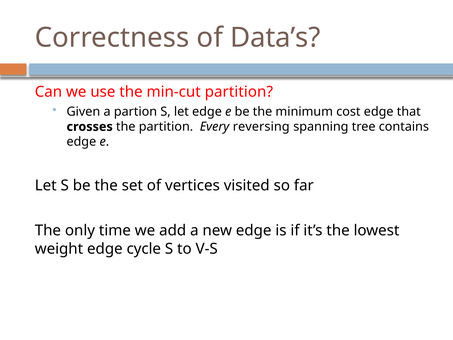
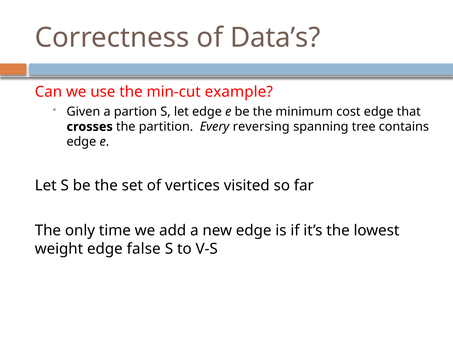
min-cut partition: partition -> example
cycle: cycle -> false
